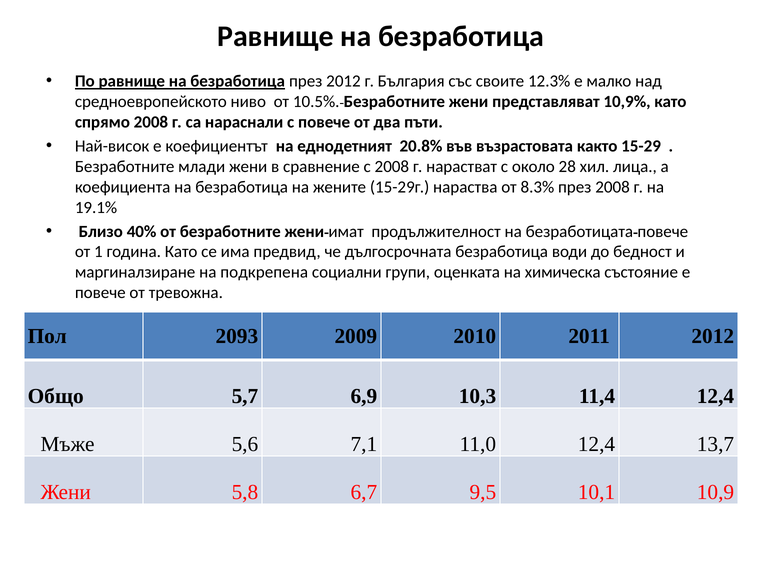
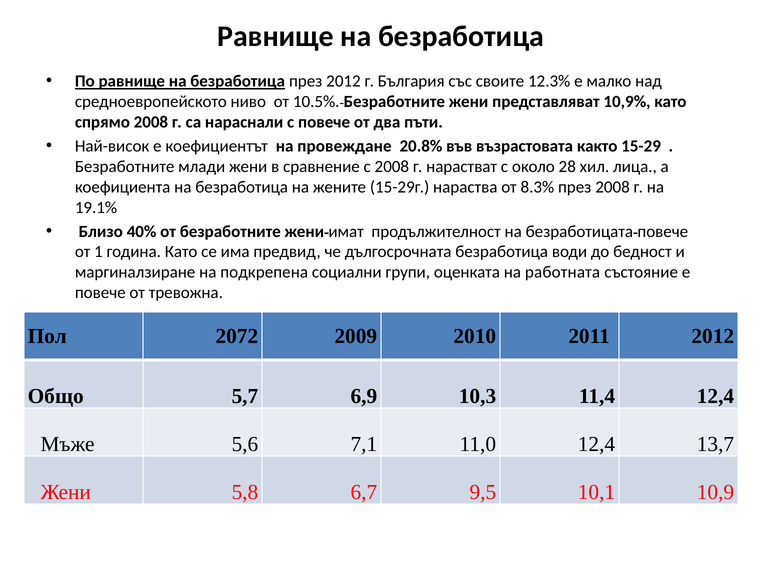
еднодетният: еднодетният -> провеждане
химическа: химическа -> работната
2093: 2093 -> 2072
